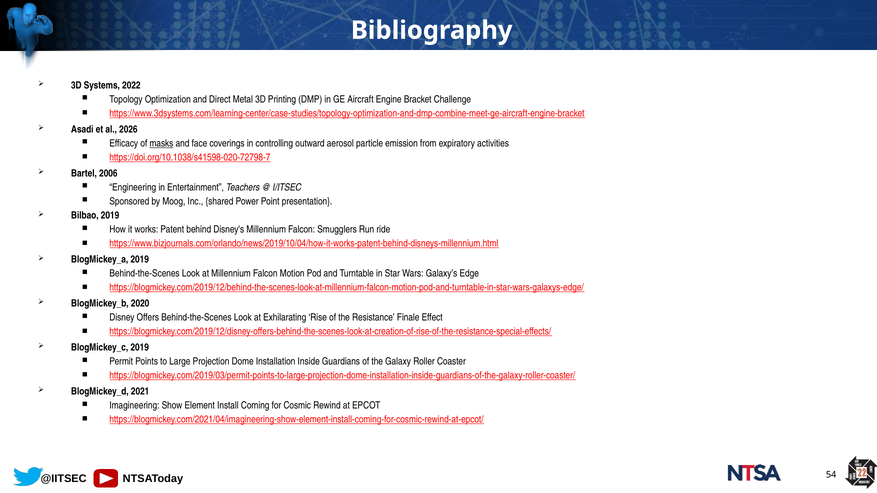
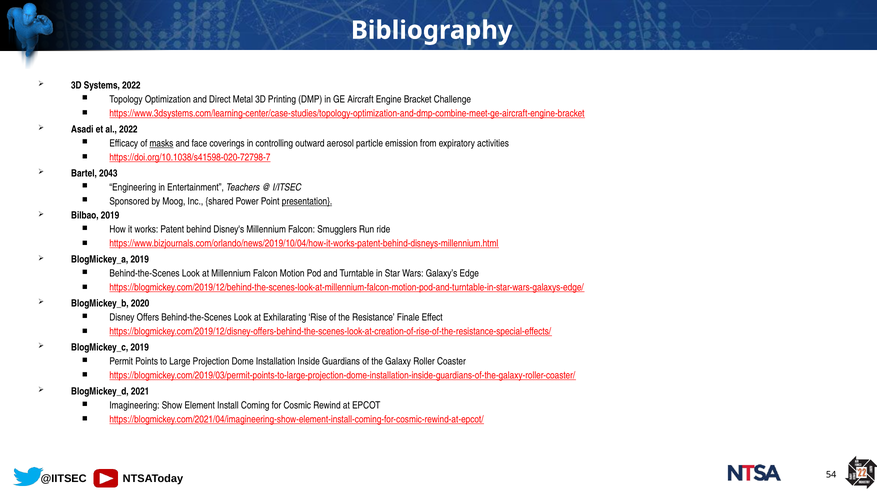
al 2026: 2026 -> 2022
2006: 2006 -> 2043
presentation underline: none -> present
